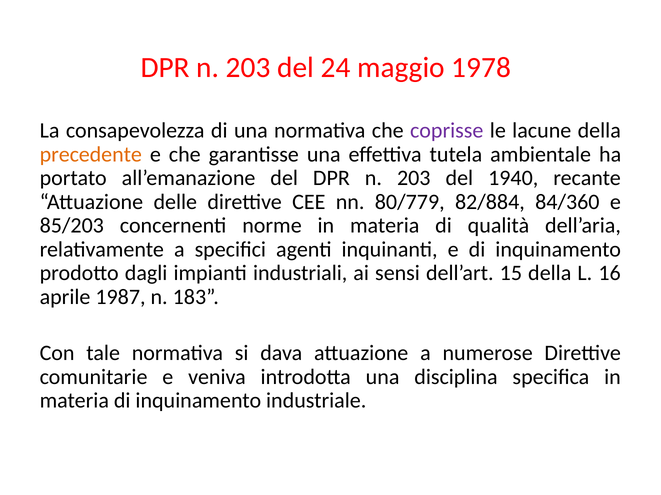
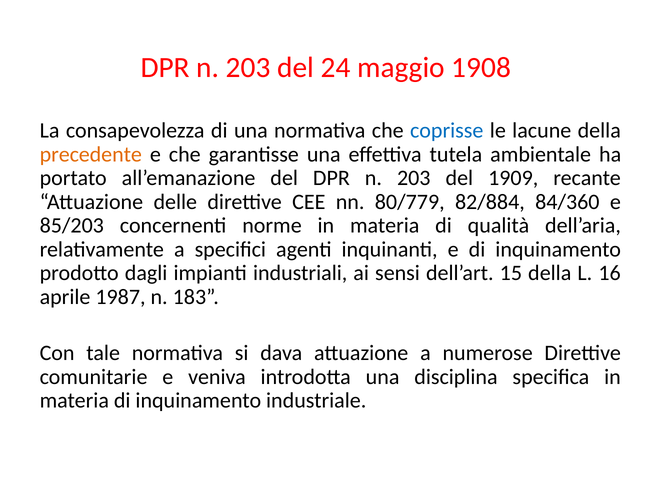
1978: 1978 -> 1908
coprisse colour: purple -> blue
1940: 1940 -> 1909
